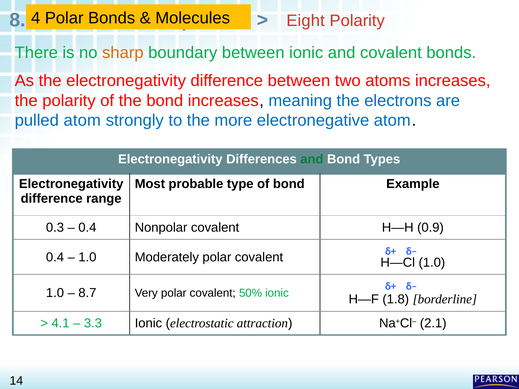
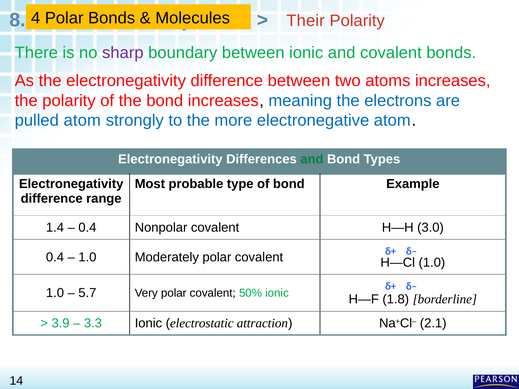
Eight: Eight -> Their
sharp colour: orange -> purple
0.3: 0.3 -> 1.4
0.9: 0.9 -> 3.0
8.7: 8.7 -> 5.7
4.1: 4.1 -> 3.9
